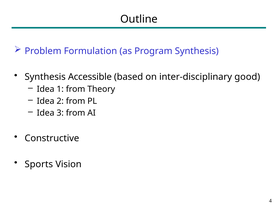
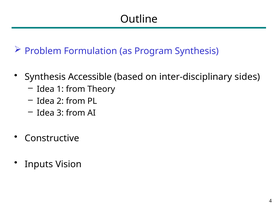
good: good -> sides
Sports: Sports -> Inputs
